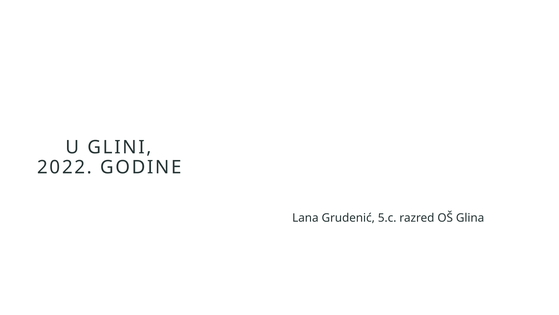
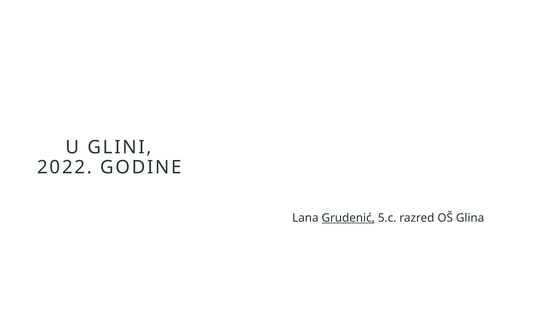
Grudenić underline: none -> present
